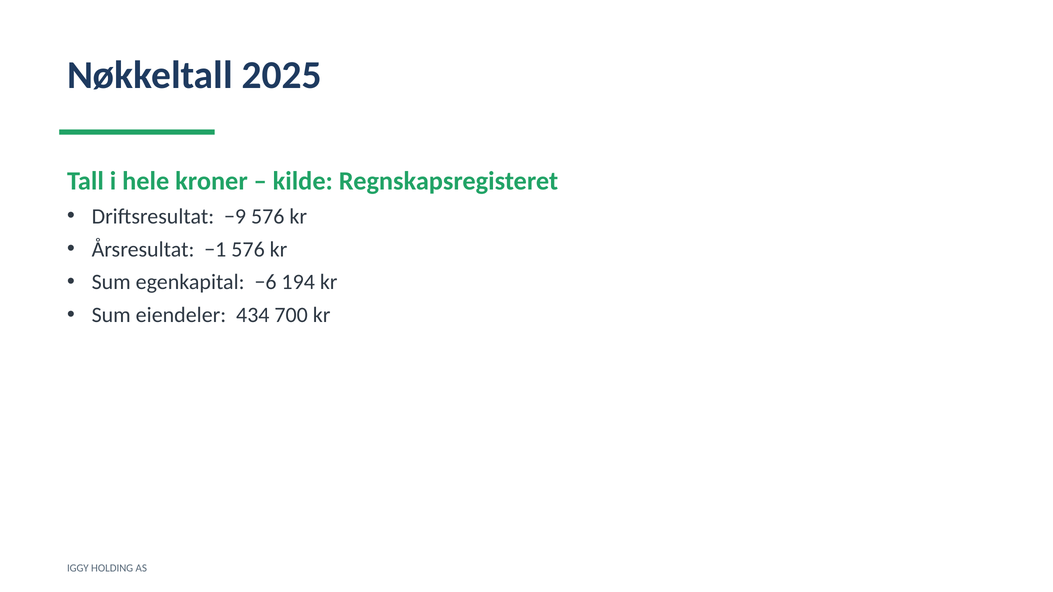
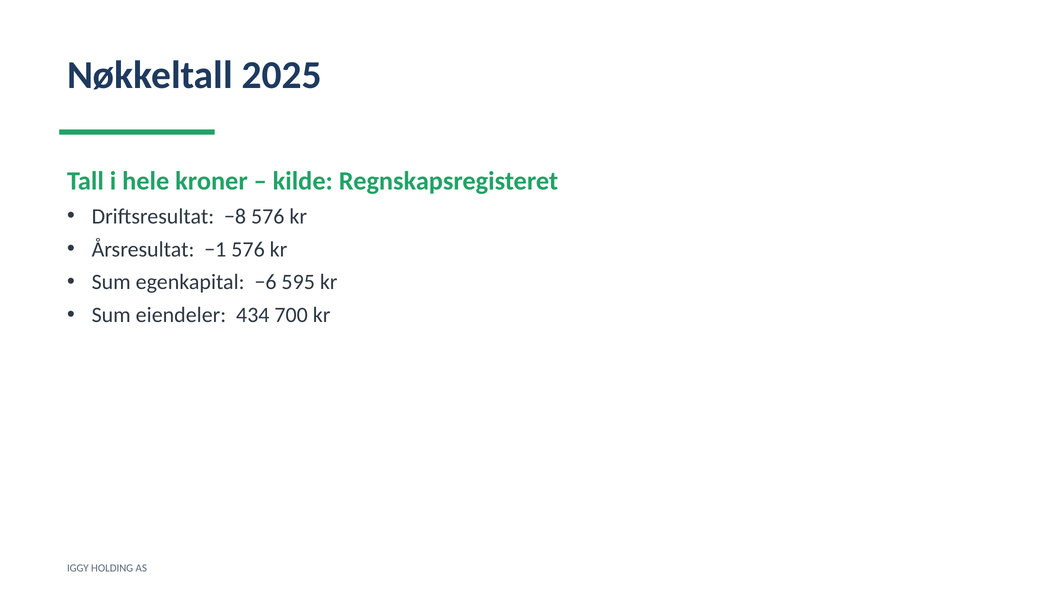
−9: −9 -> −8
194: 194 -> 595
